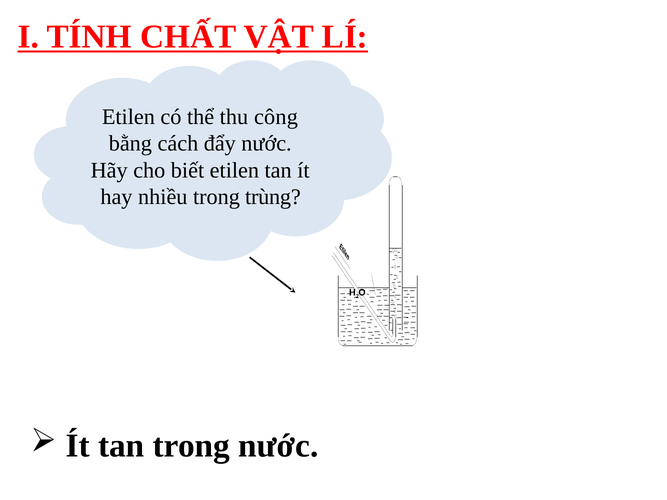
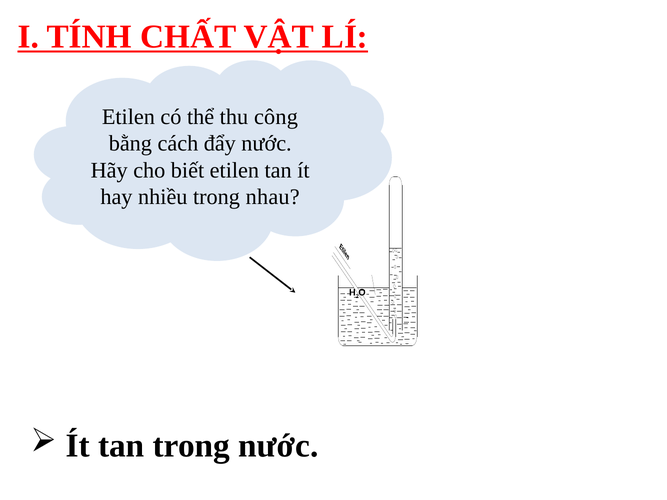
trùng: trùng -> nhau
